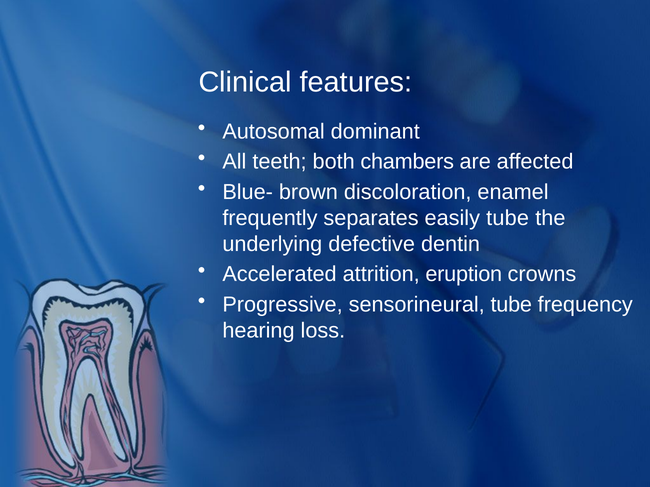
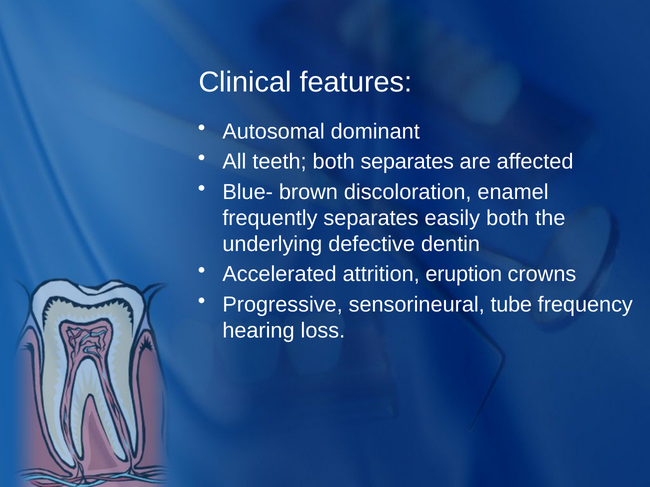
both chambers: chambers -> separates
easily tube: tube -> both
